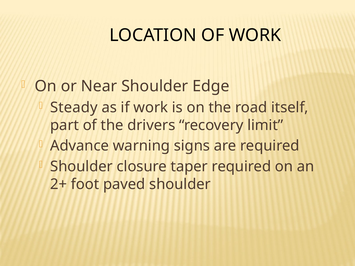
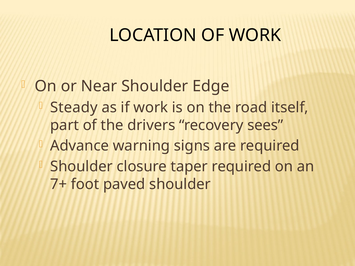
limit: limit -> sees
2+: 2+ -> 7+
